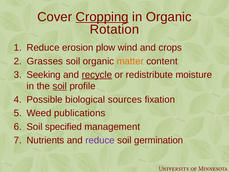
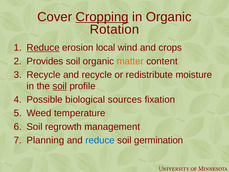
Reduce at (43, 48) underline: none -> present
plow: plow -> local
Grasses: Grasses -> Provides
Seeking at (44, 75): Seeking -> Recycle
recycle at (97, 75) underline: present -> none
publications: publications -> temperature
specified: specified -> regrowth
Nutrients: Nutrients -> Planning
reduce at (100, 140) colour: purple -> blue
